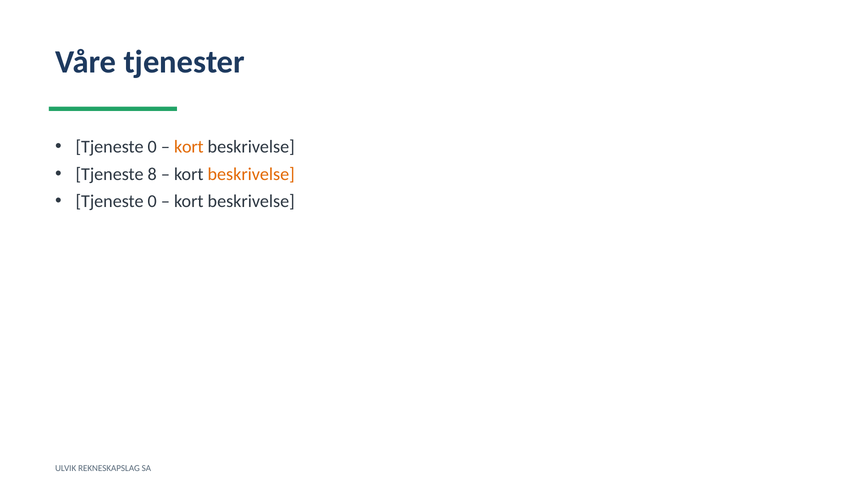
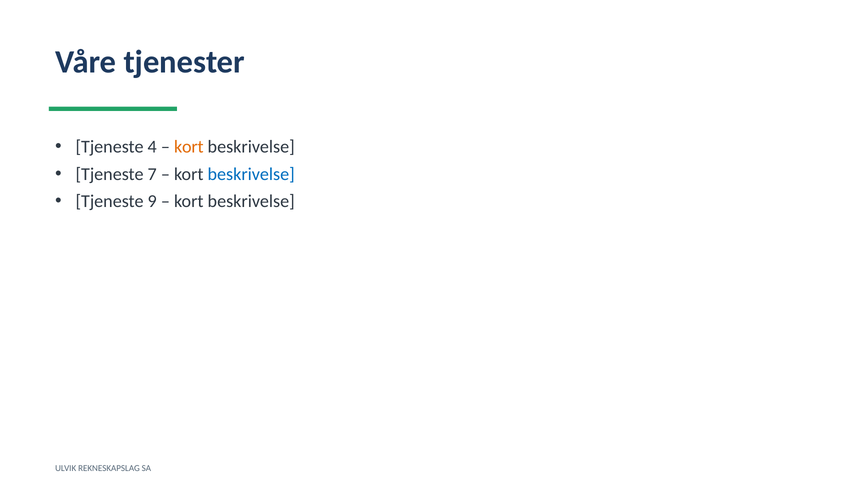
0 at (152, 147): 0 -> 4
8: 8 -> 7
beskrivelse at (251, 174) colour: orange -> blue
0 at (152, 201): 0 -> 9
